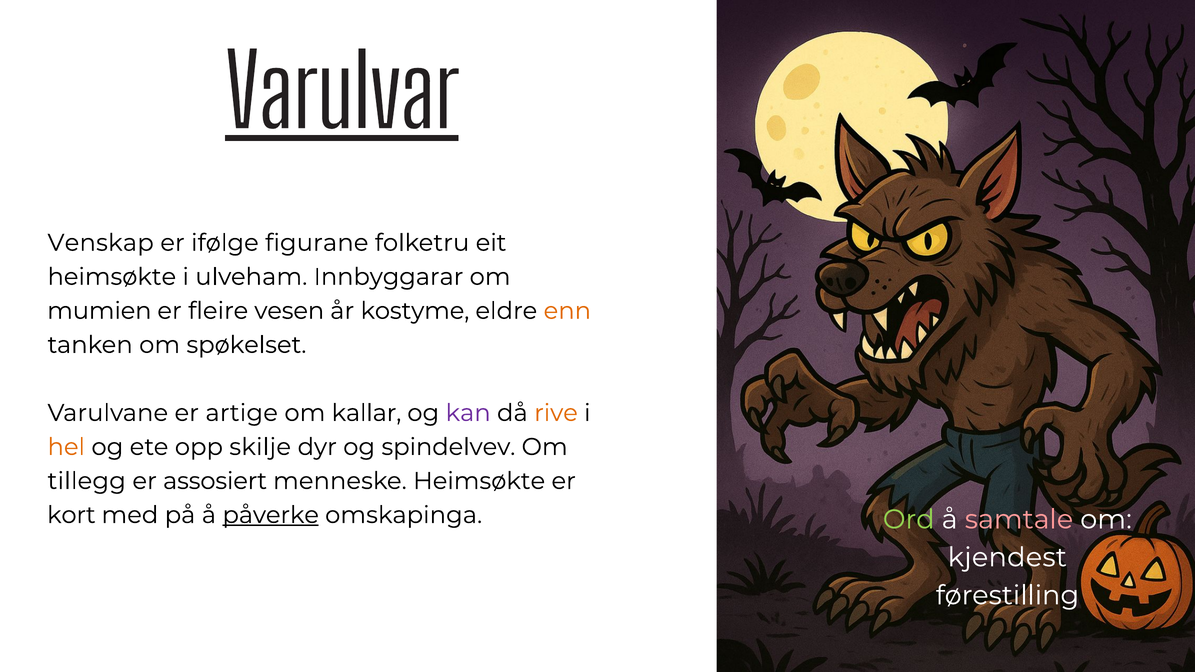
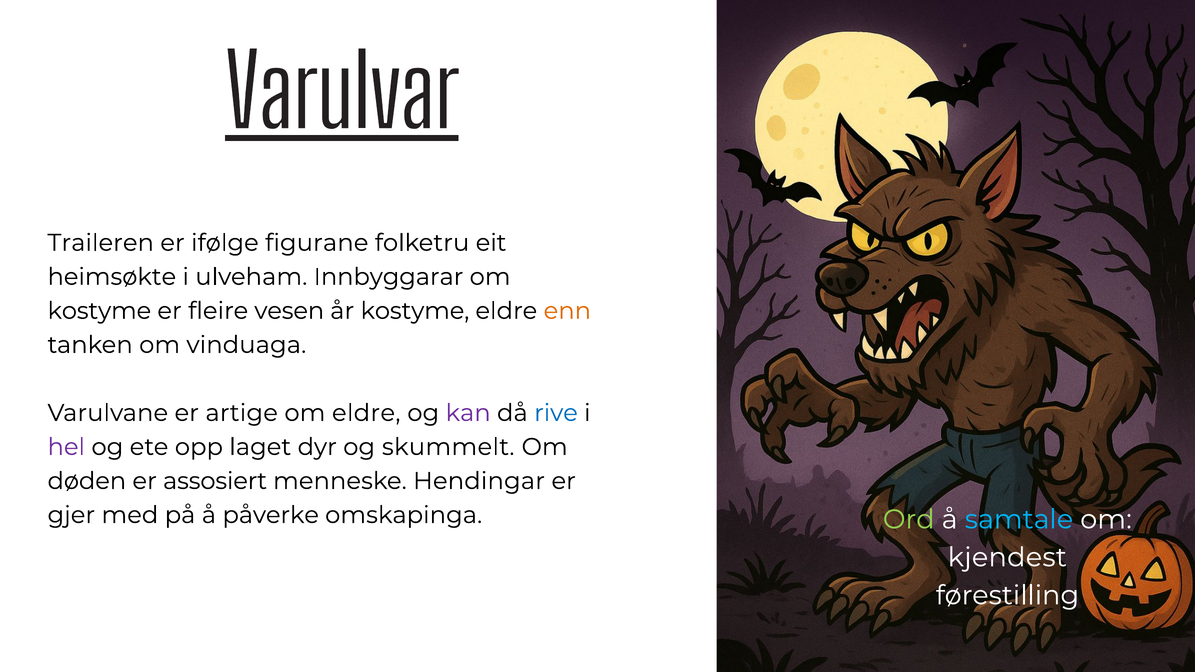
Venskap: Venskap -> Traileren
mumien at (99, 311): mumien -> kostyme
spøkelset: spøkelset -> vinduaga
om kallar: kallar -> eldre
rive colour: orange -> blue
hel colour: orange -> purple
skilje: skilje -> laget
spindelvev: spindelvev -> skummelt
tillegg: tillegg -> døden
menneske Heimsøkte: Heimsøkte -> Hendingar
kort: kort -> gjer
påverke underline: present -> none
samtale colour: pink -> light blue
